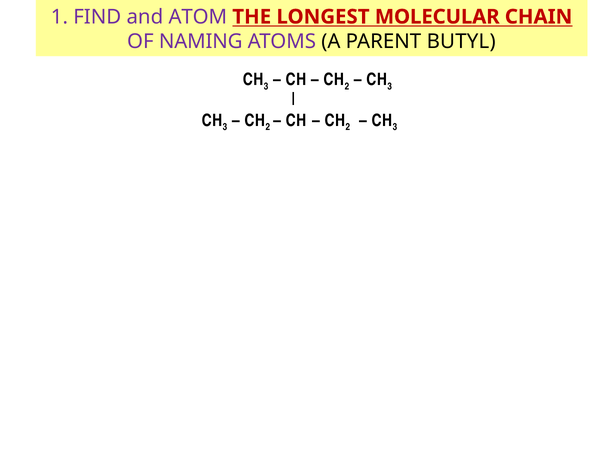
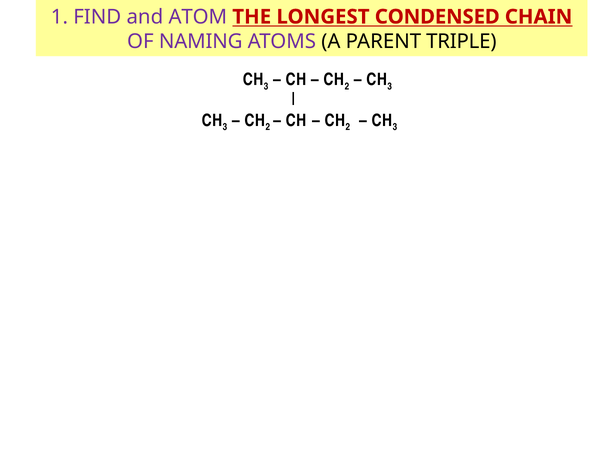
MOLECULAR: MOLECULAR -> CONDENSED
BUTYL: BUTYL -> TRIPLE
